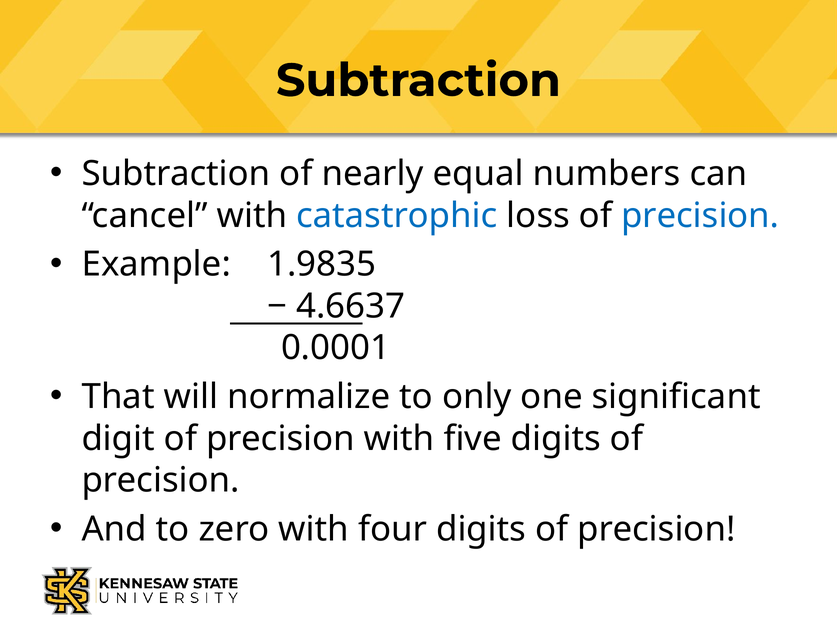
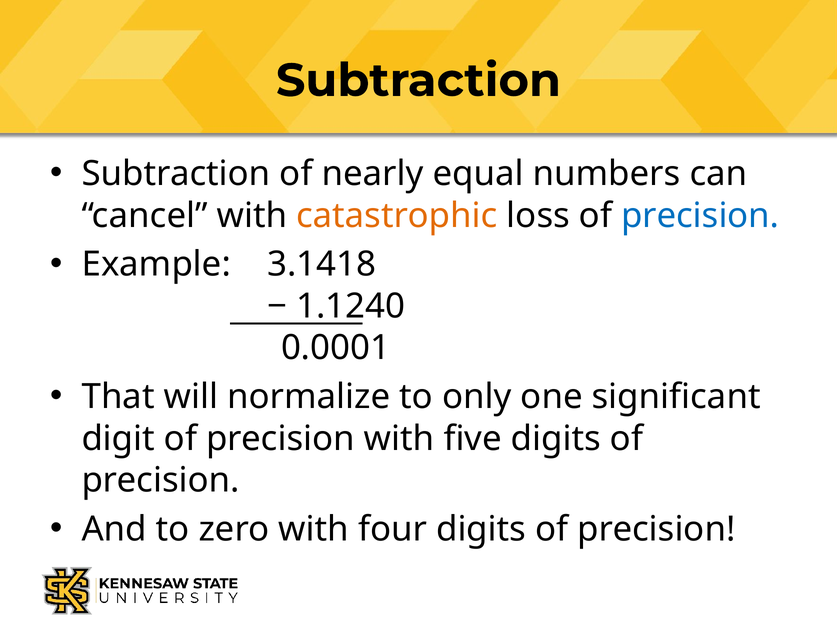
catastrophic colour: blue -> orange
1.9835: 1.9835 -> 3.1418
4.6637: 4.6637 -> 1.1240
